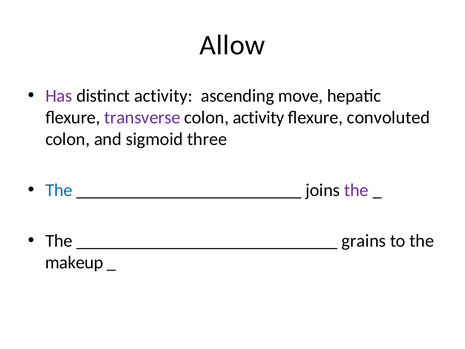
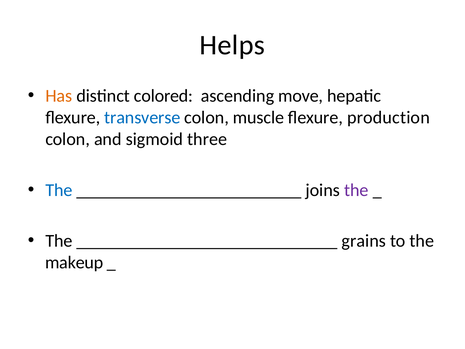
Allow: Allow -> Helps
Has colour: purple -> orange
distinct activity: activity -> colored
transverse colour: purple -> blue
colon activity: activity -> muscle
convoluted: convoluted -> production
